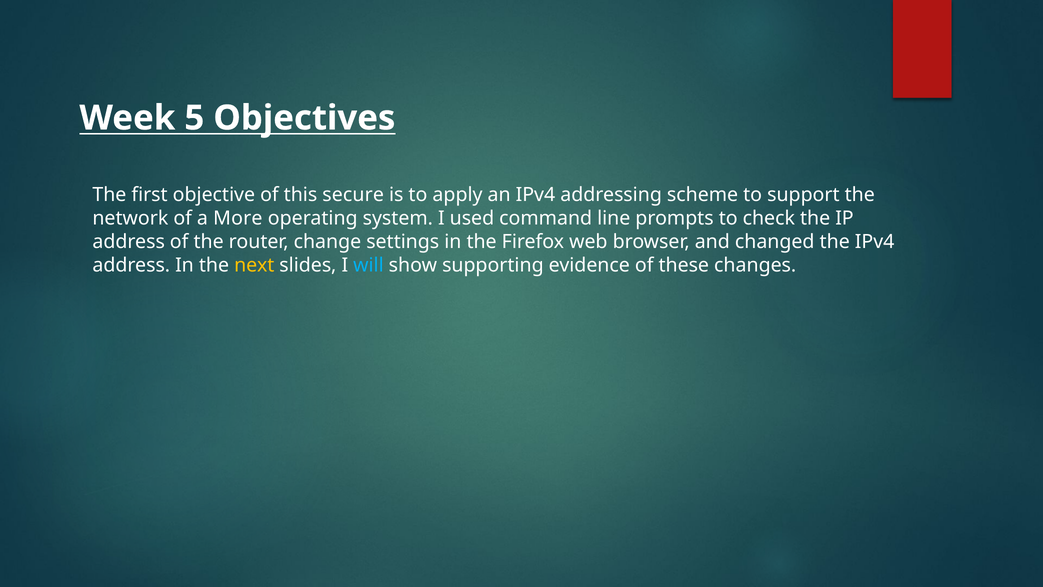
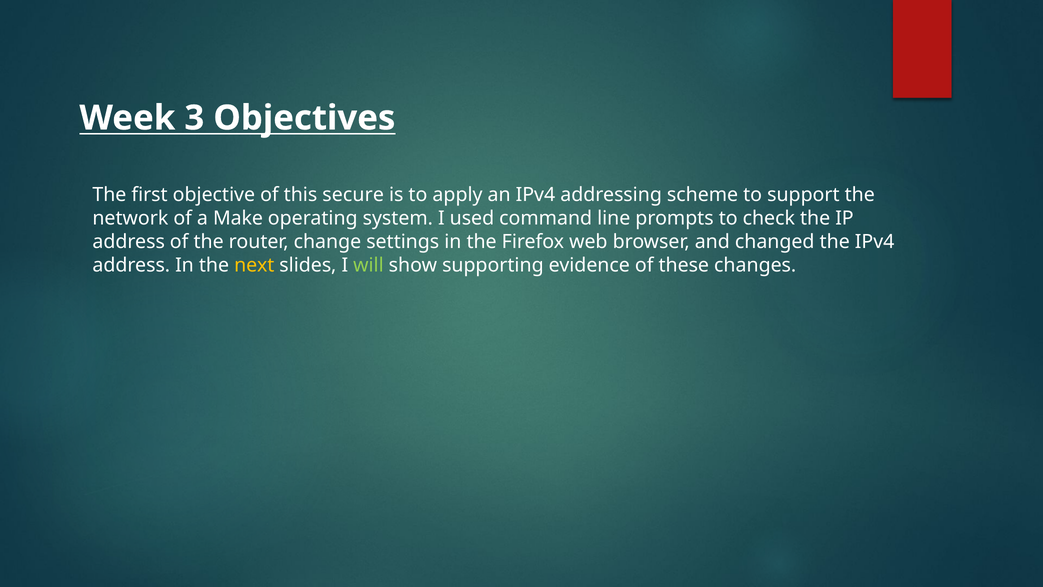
5: 5 -> 3
More: More -> Make
will colour: light blue -> light green
